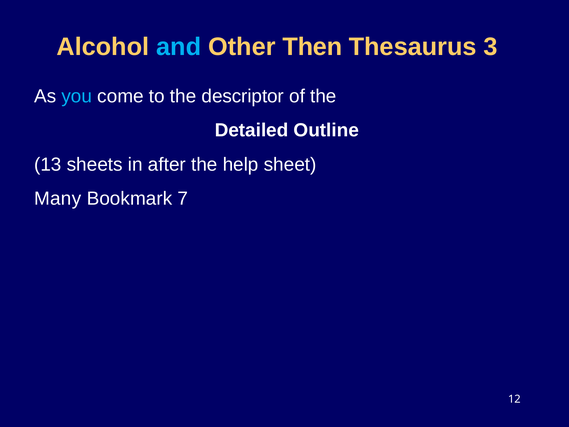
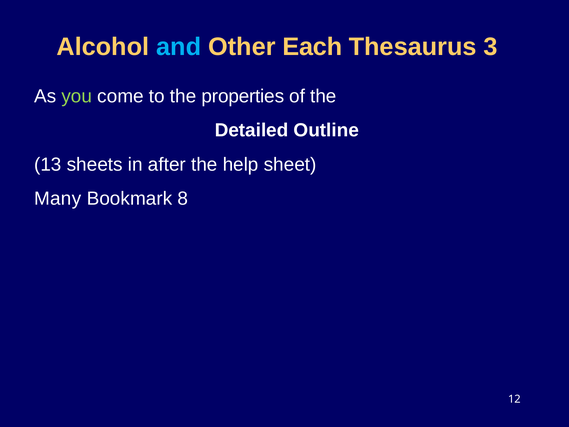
Then: Then -> Each
you colour: light blue -> light green
descriptor: descriptor -> properties
7: 7 -> 8
